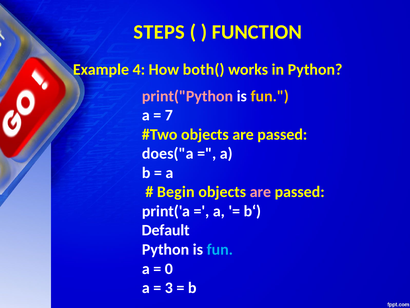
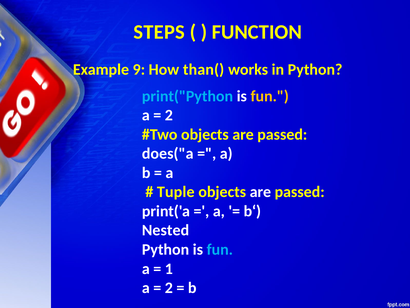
4: 4 -> 9
both(: both( -> than(
print("Python colour: pink -> light blue
7 at (169, 115): 7 -> 2
Begin: Begin -> Tuple
are at (260, 192) colour: pink -> white
Default: Default -> Nested
0: 0 -> 1
3 at (169, 287): 3 -> 2
